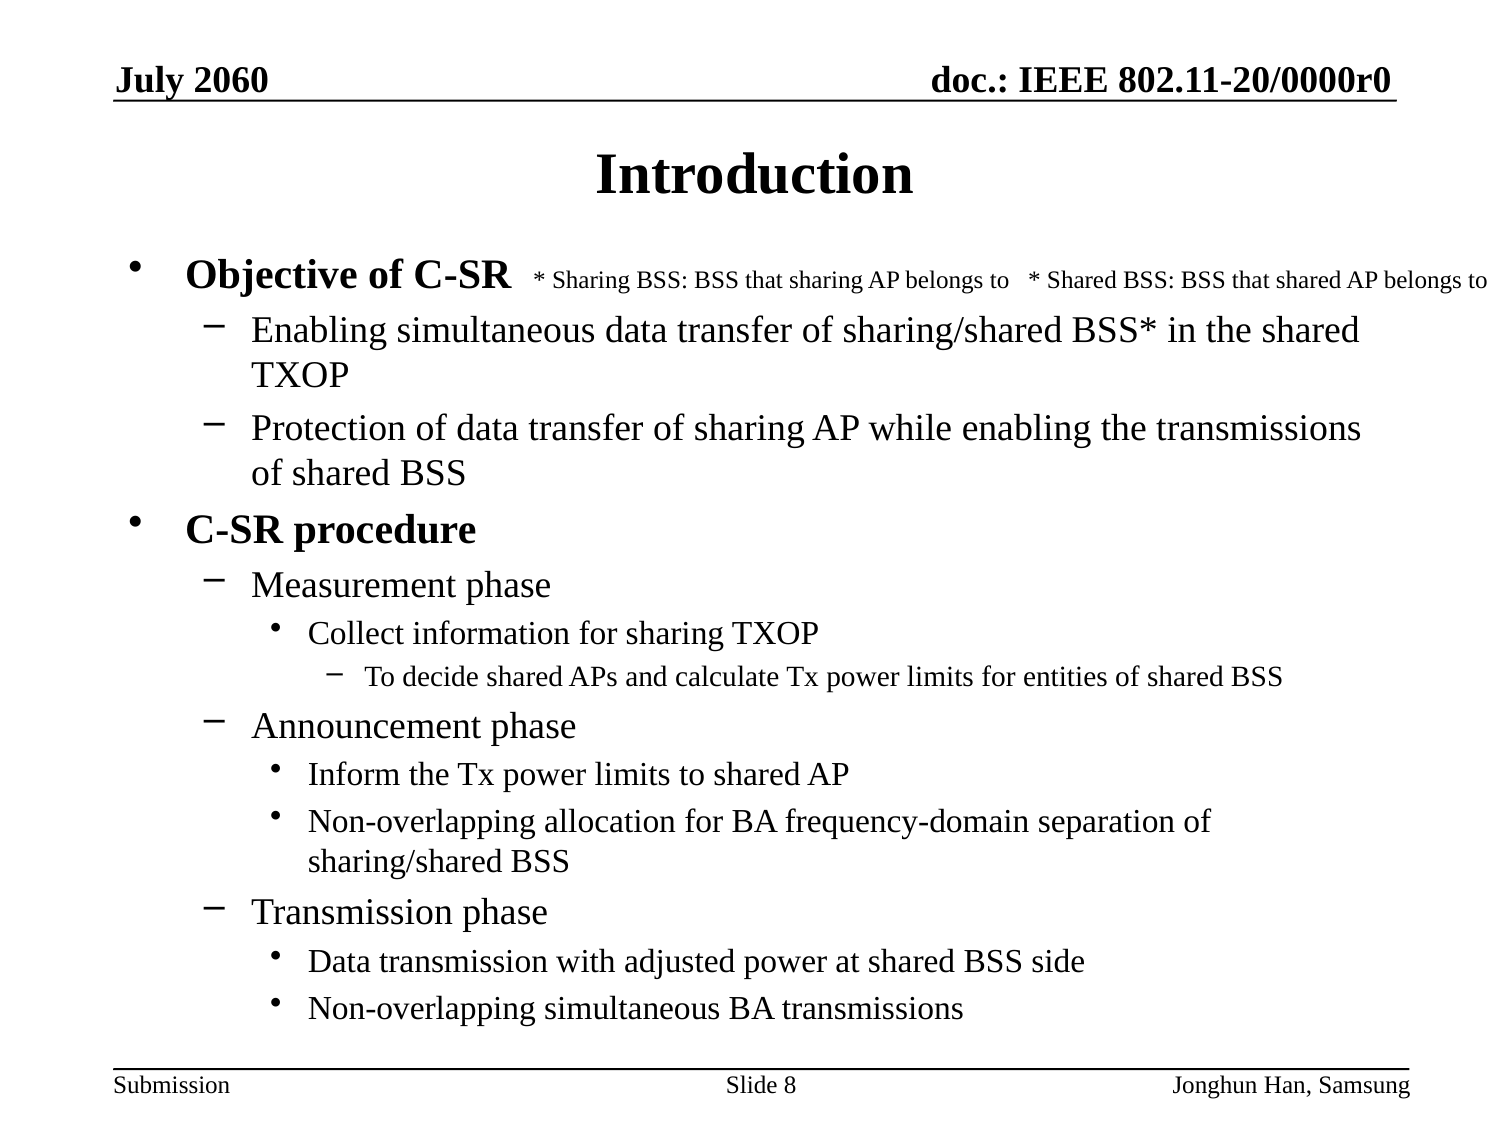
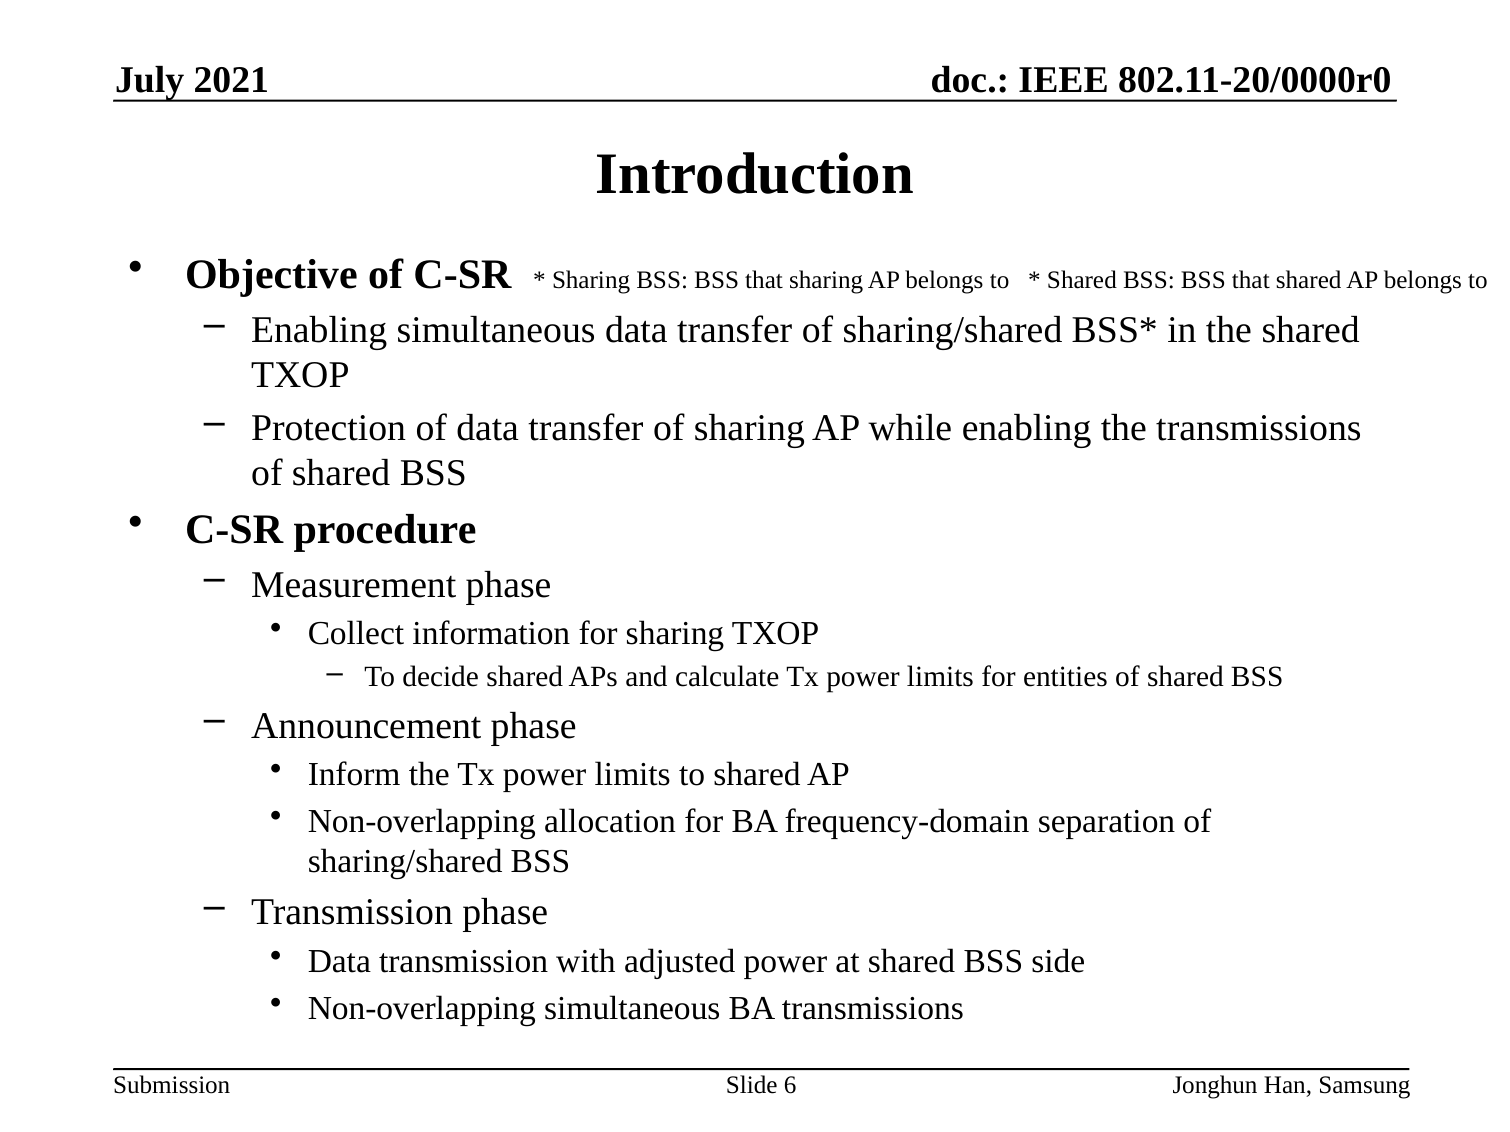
2060: 2060 -> 2021
8: 8 -> 6
